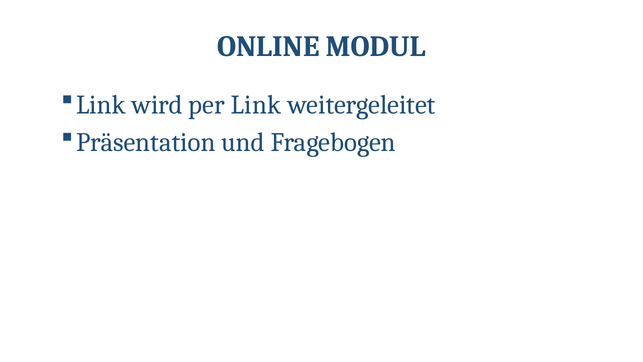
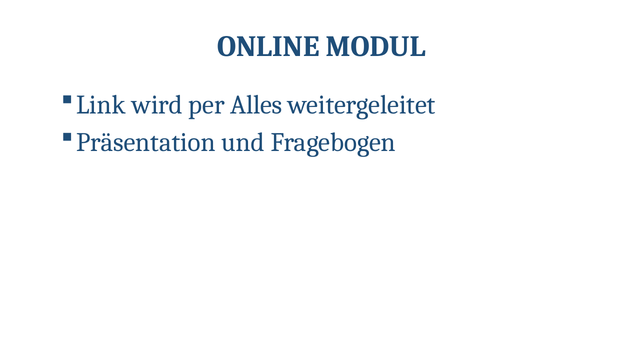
per Link: Link -> Alles
